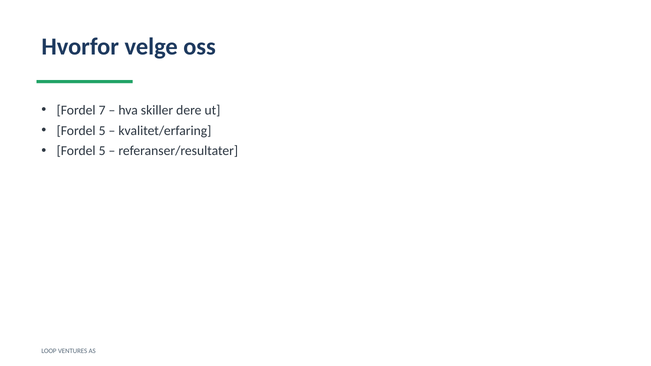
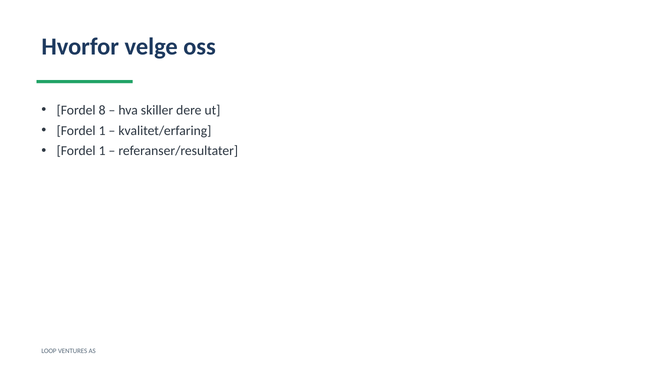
7: 7 -> 8
5 at (102, 131): 5 -> 1
5 at (102, 151): 5 -> 1
